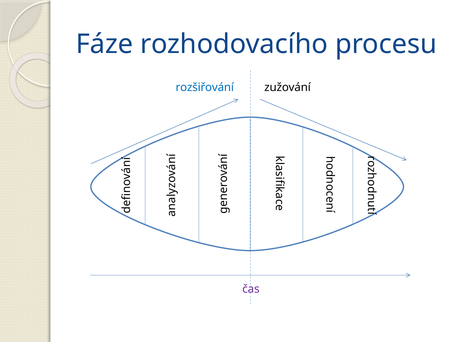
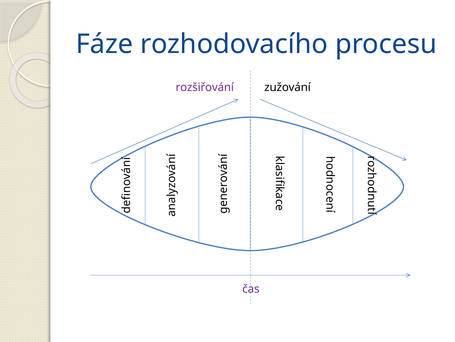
rozšiřování colour: blue -> purple
